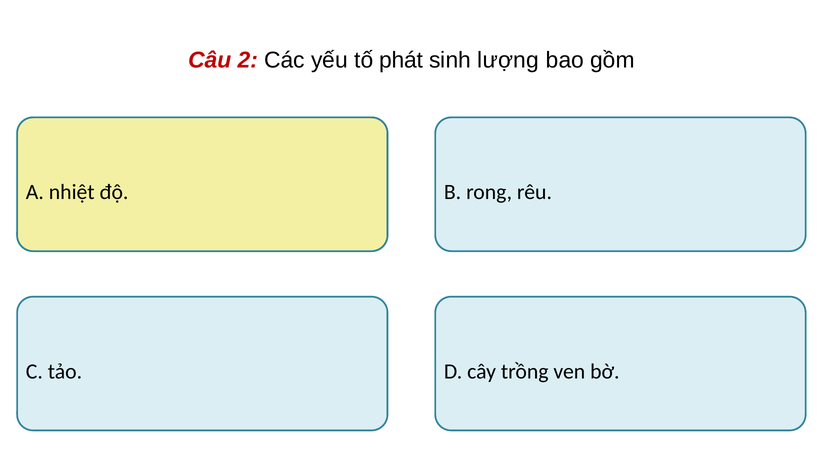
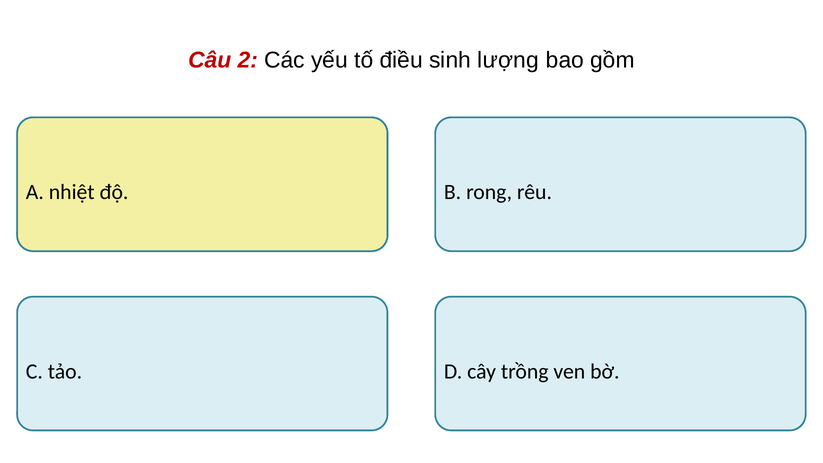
phát: phát -> điều
